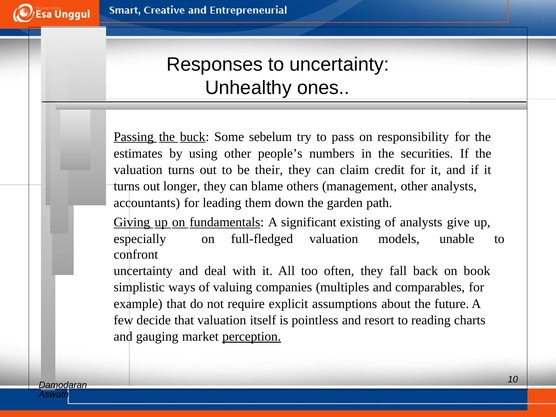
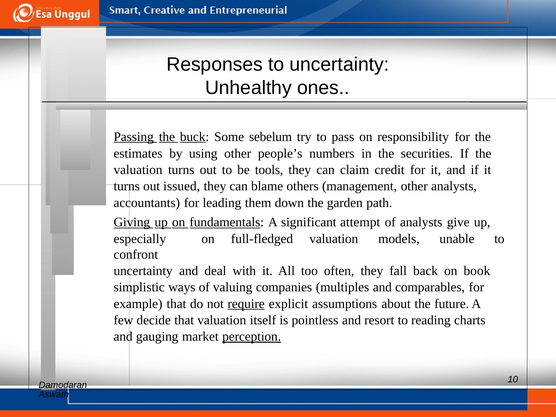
their: their -> tools
longer: longer -> issued
existing: existing -> attempt
require underline: none -> present
